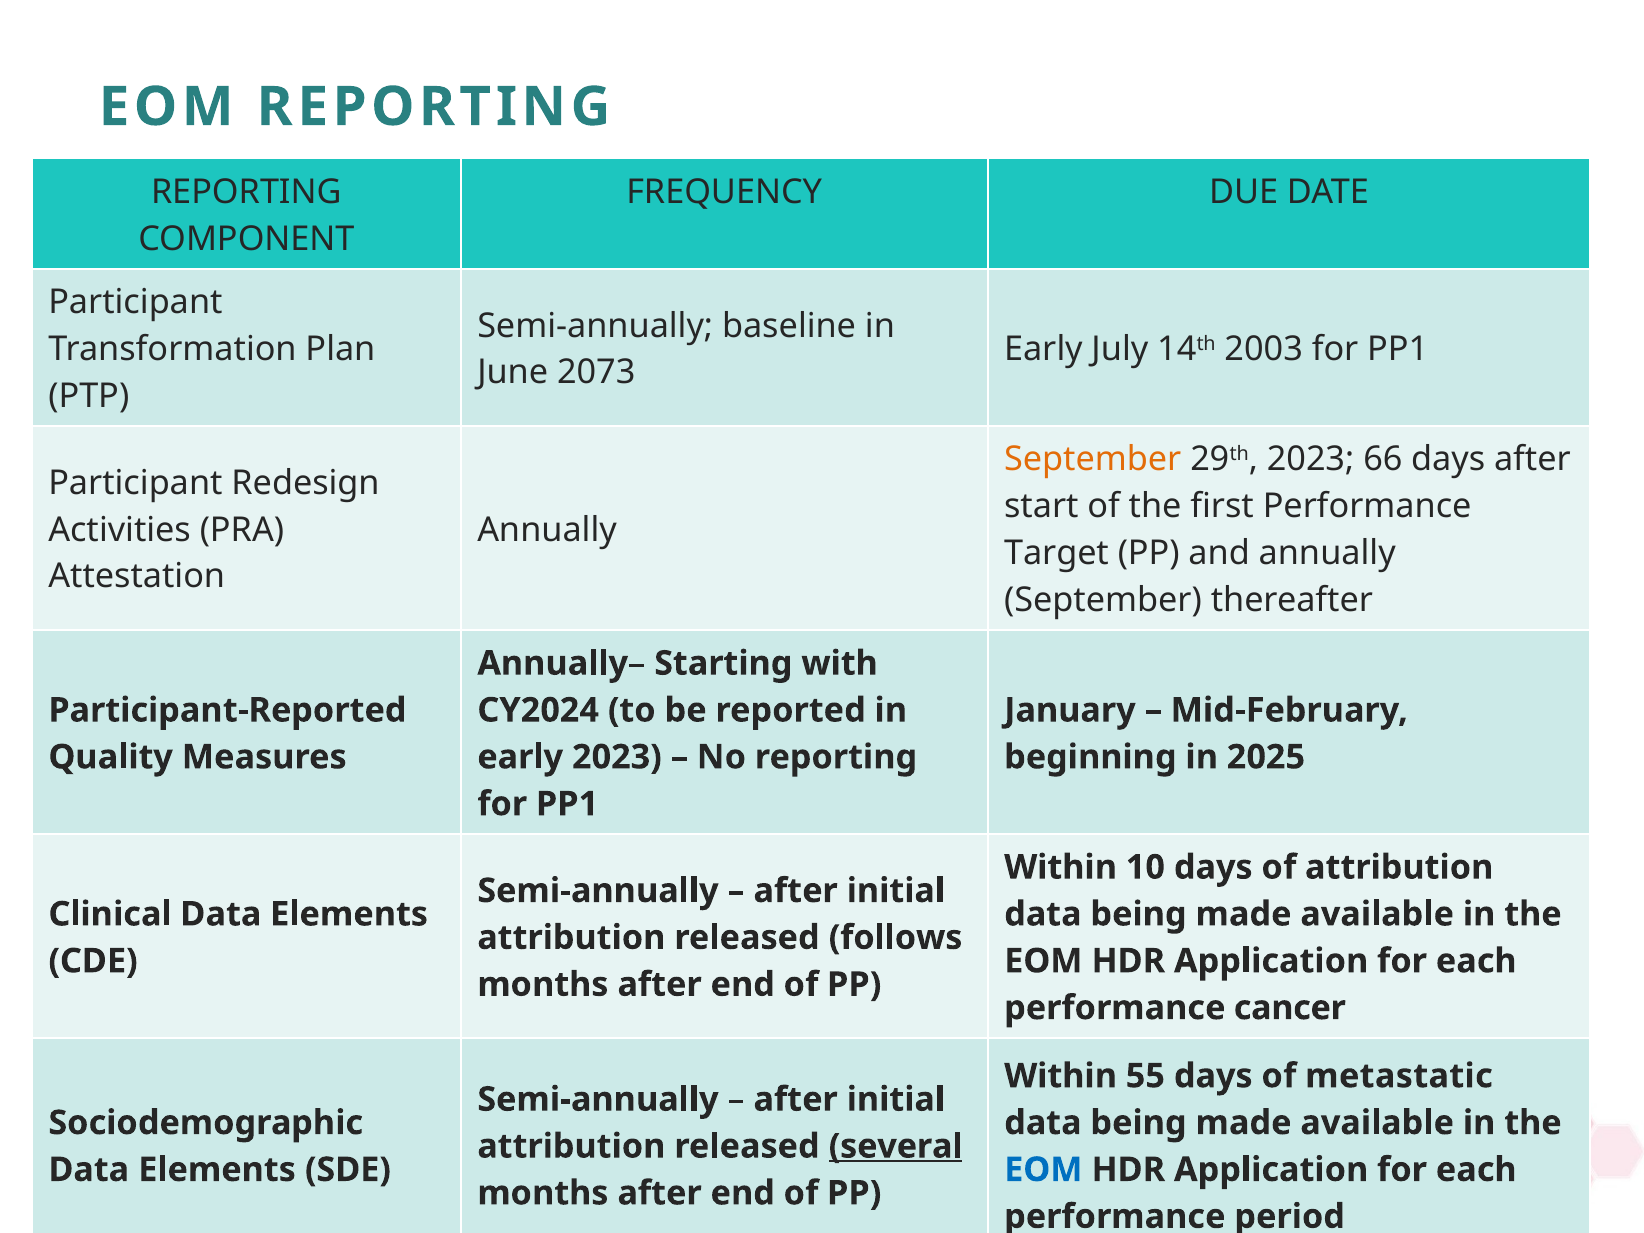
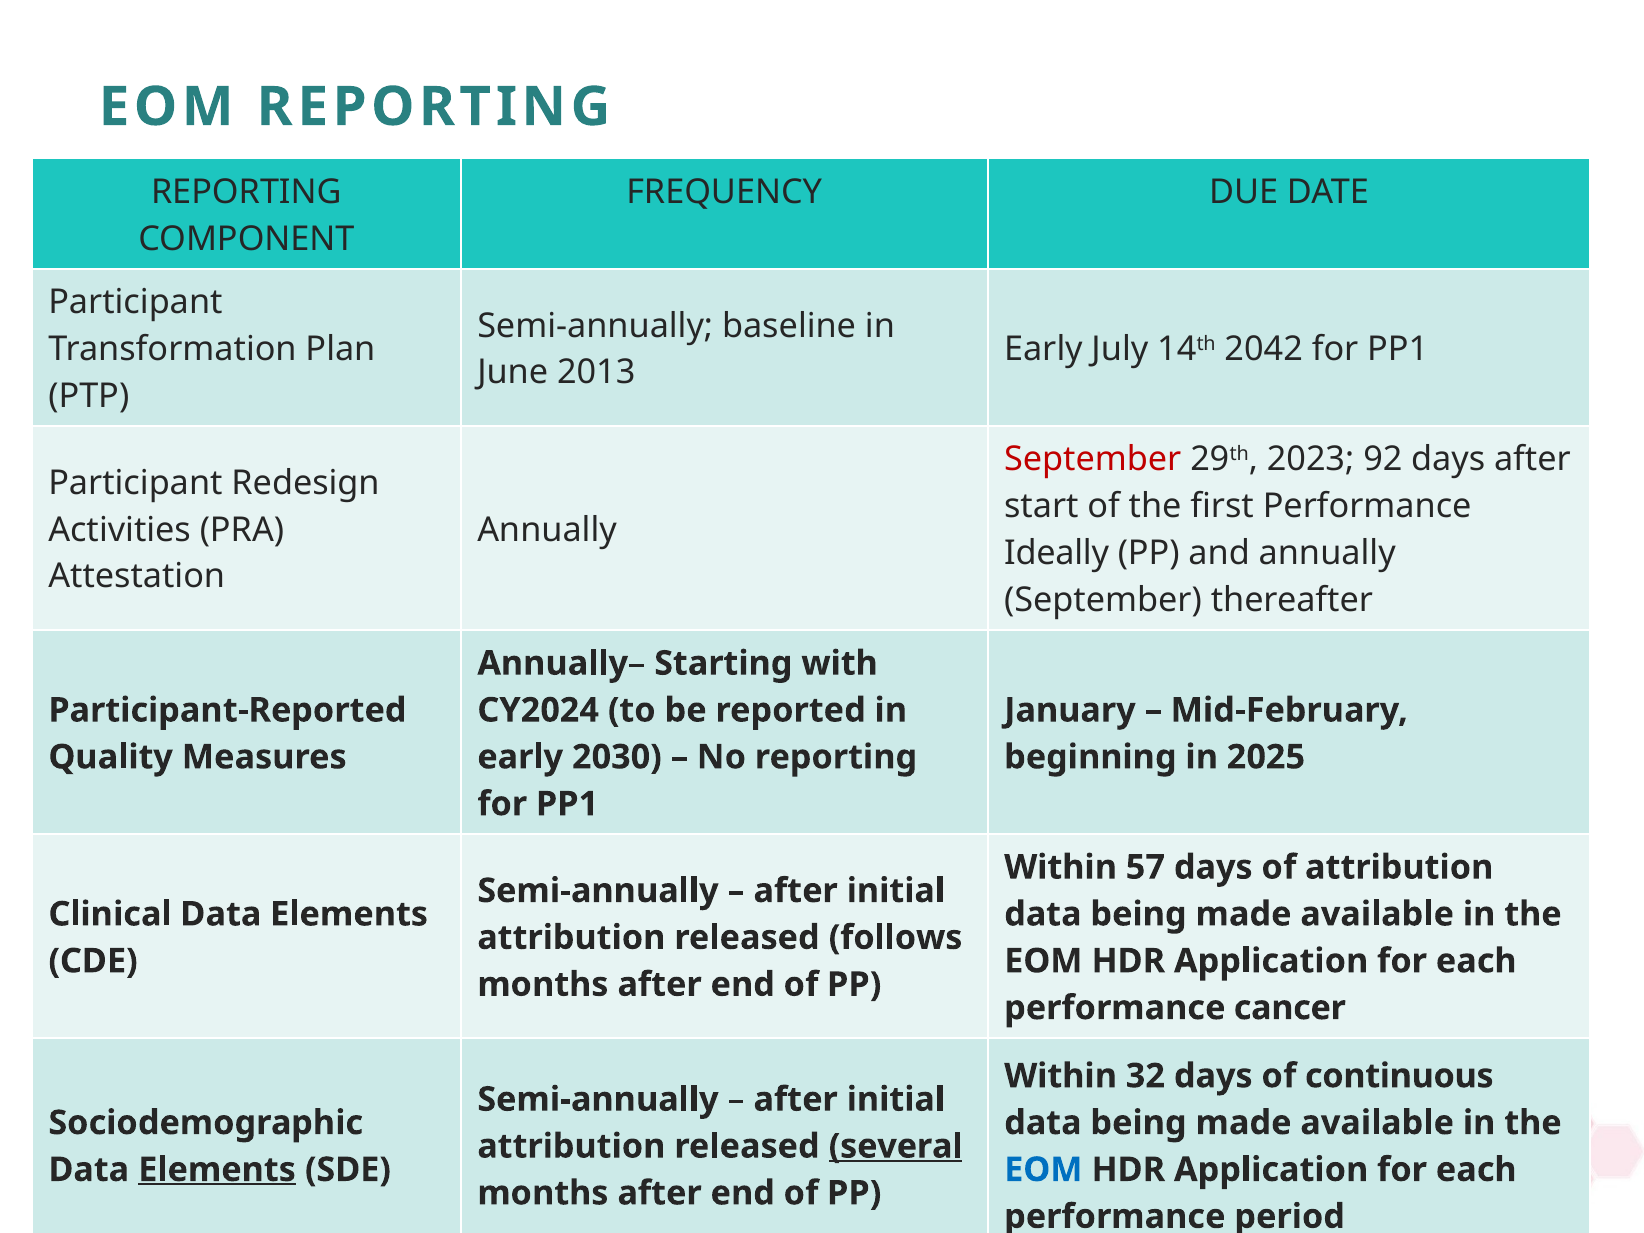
2003: 2003 -> 2042
2073: 2073 -> 2013
September at (1093, 459) colour: orange -> red
66: 66 -> 92
Target: Target -> Ideally
early 2023: 2023 -> 2030
10: 10 -> 57
55: 55 -> 32
metastatic: metastatic -> continuous
Elements at (217, 1170) underline: none -> present
